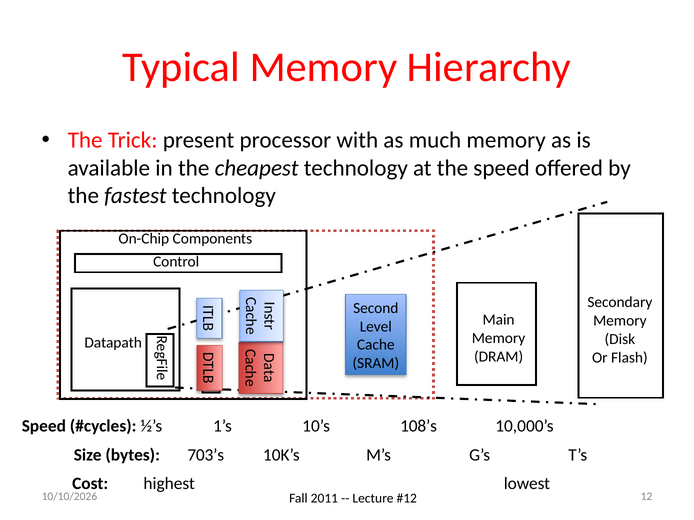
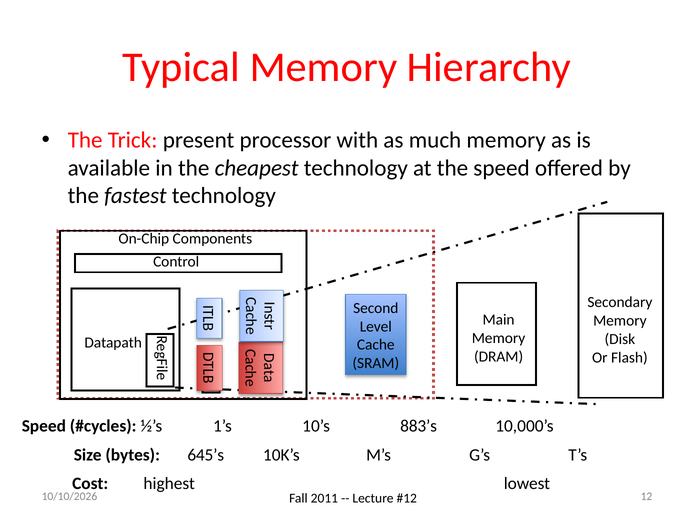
108’s: 108’s -> 883’s
703’s: 703’s -> 645’s
